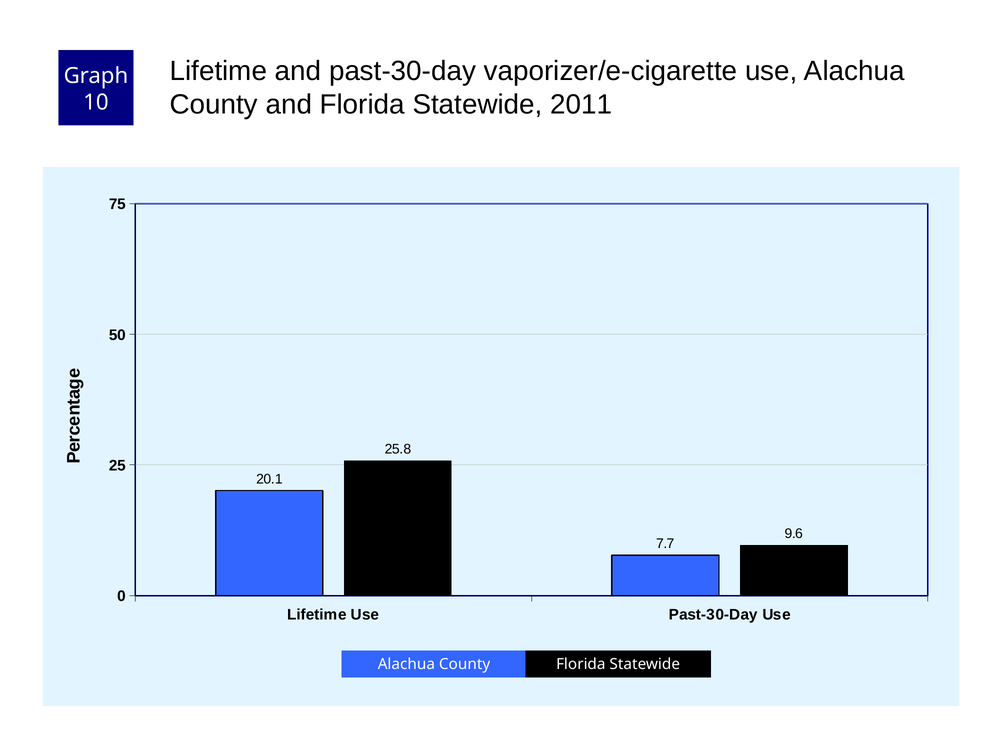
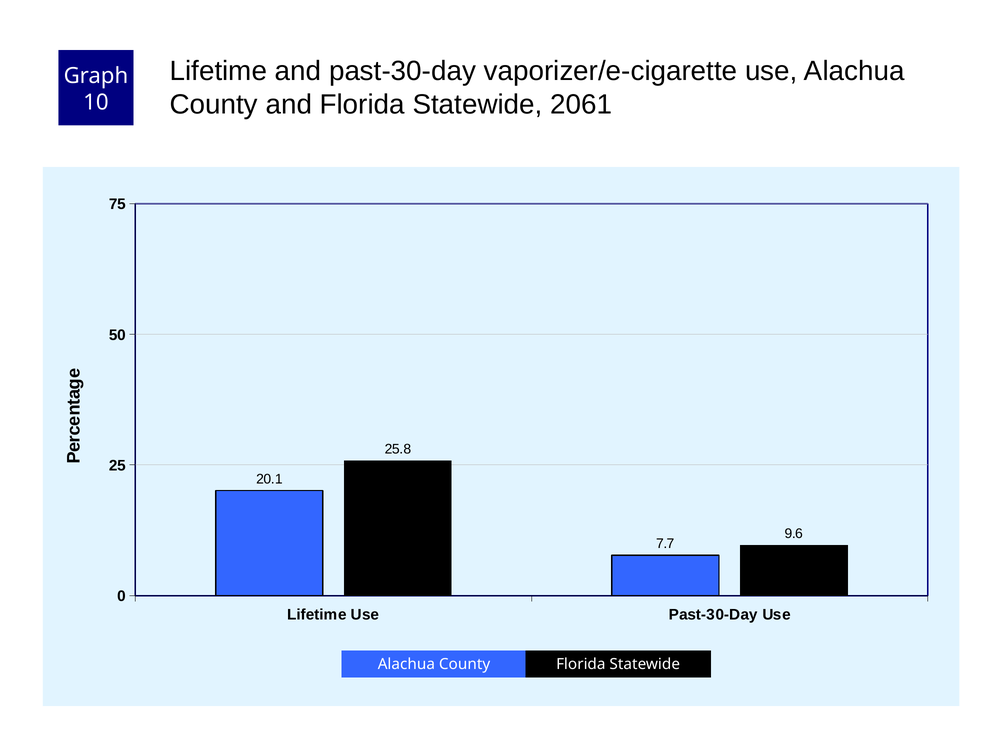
2011: 2011 -> 2061
